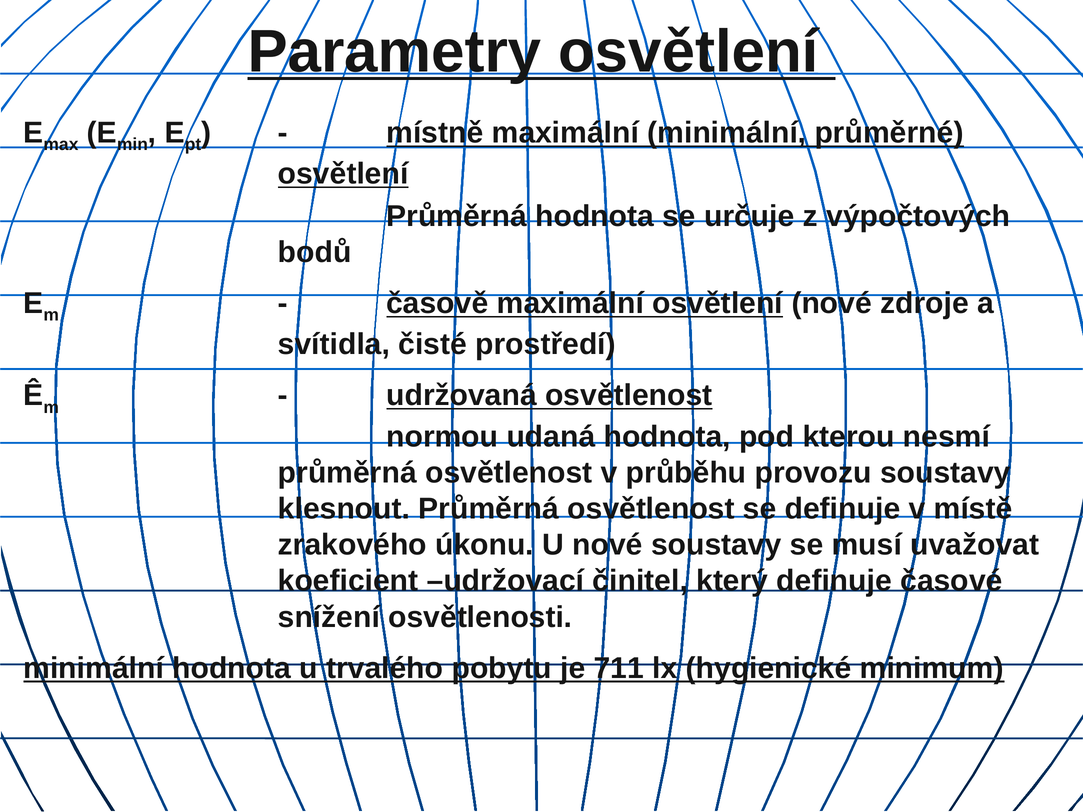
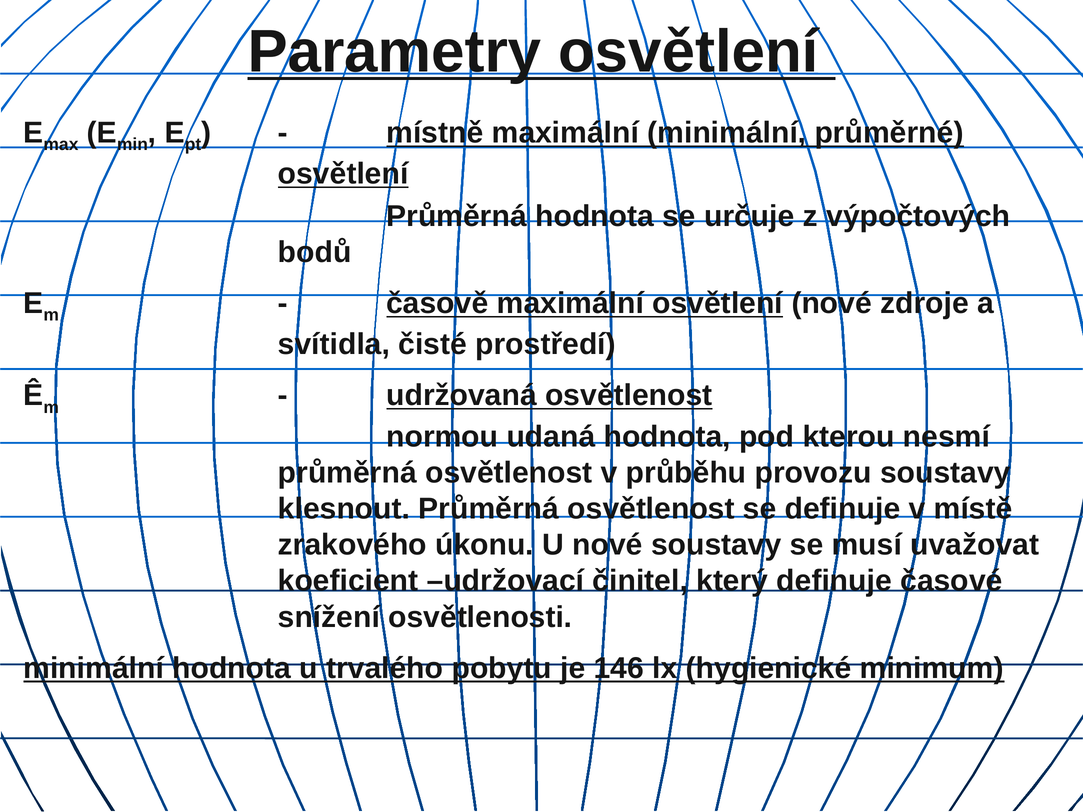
711: 711 -> 146
